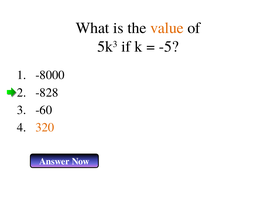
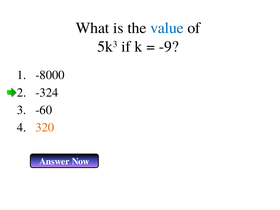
value colour: orange -> blue
-5: -5 -> -9
-828: -828 -> -324
